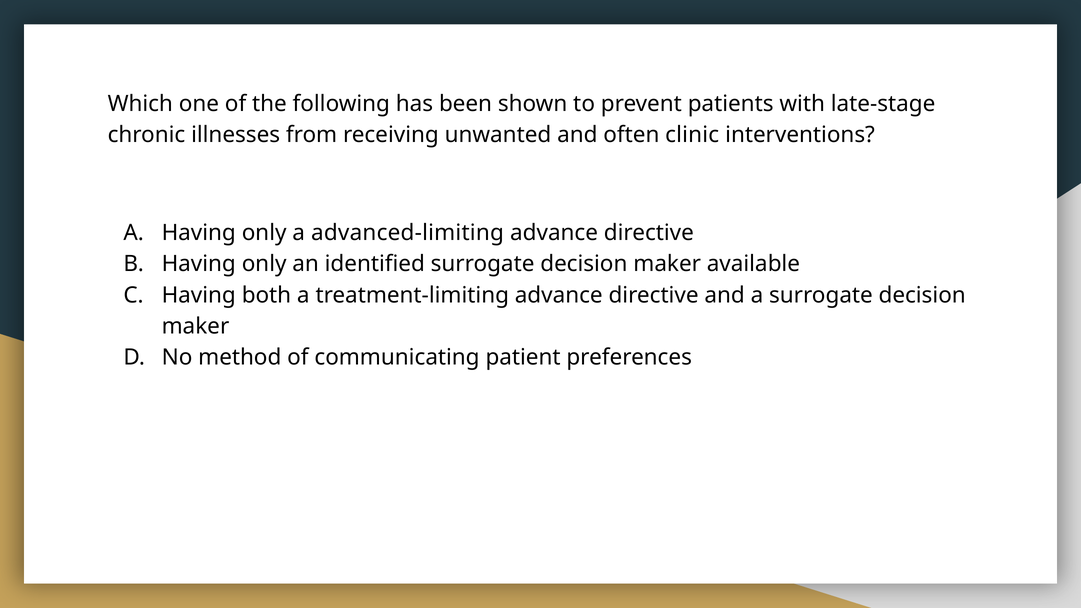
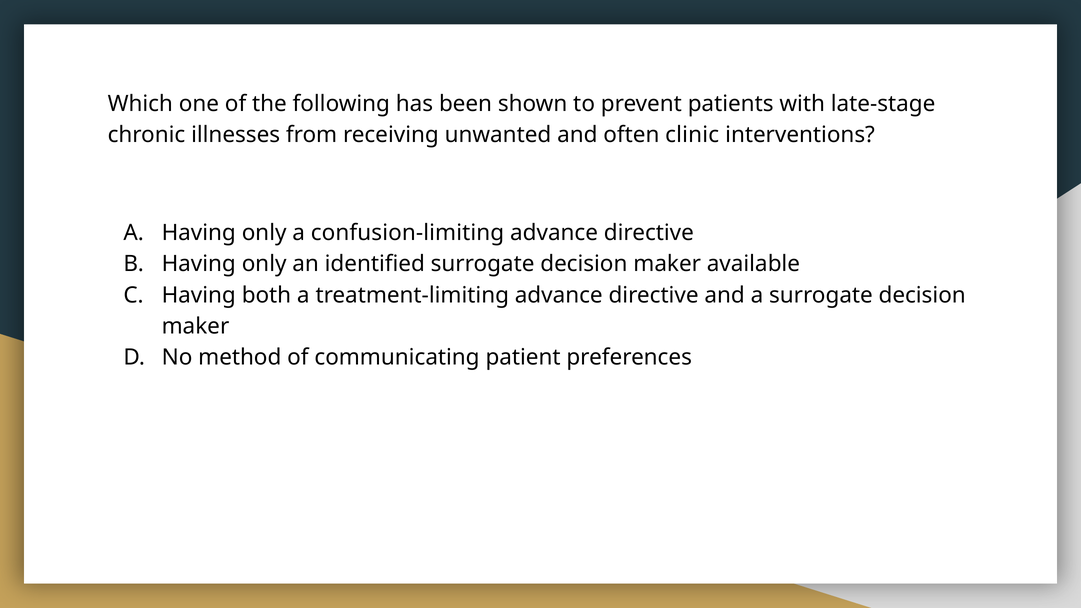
advanced-limiting: advanced-limiting -> confusion-limiting
